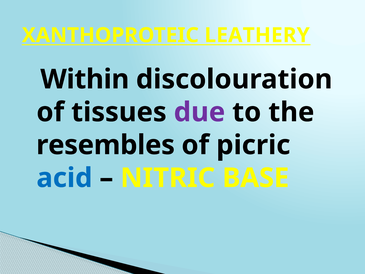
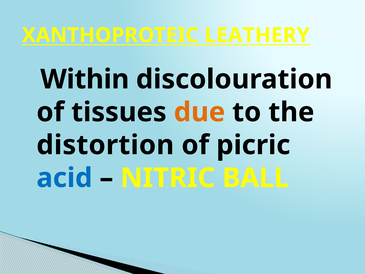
due colour: purple -> orange
resembles: resembles -> distortion
BASE: BASE -> BALL
